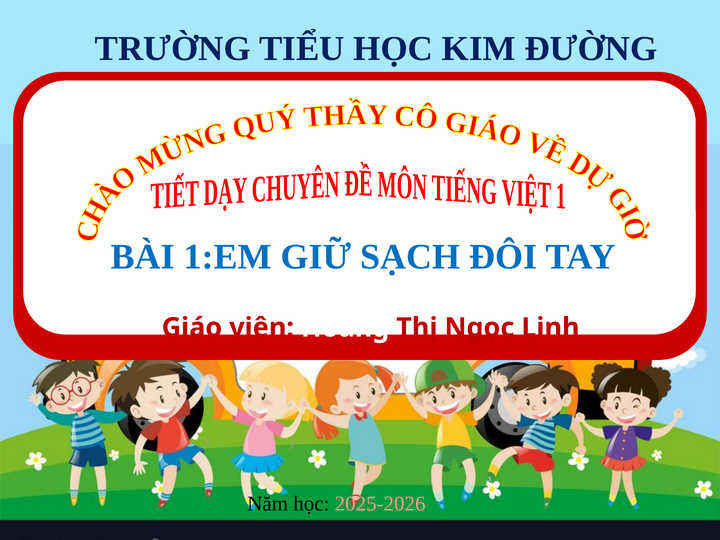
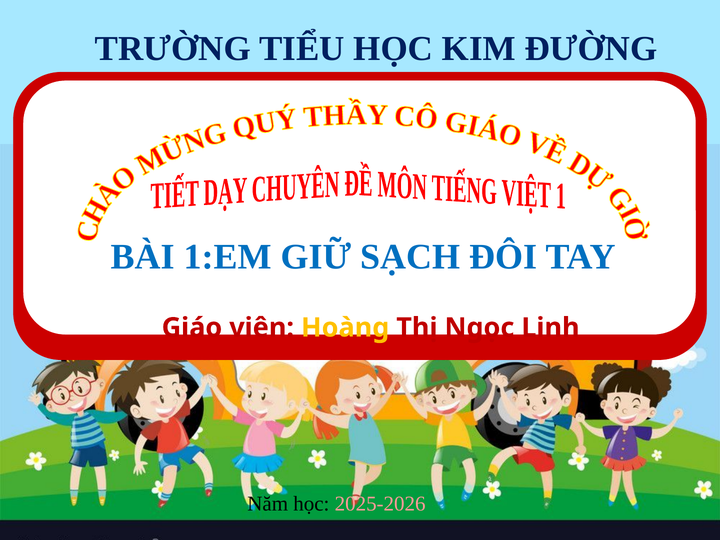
Hoàng colour: white -> yellow
